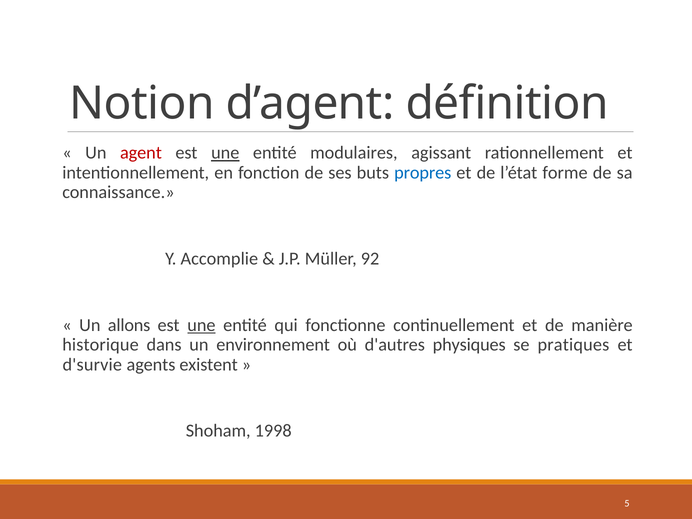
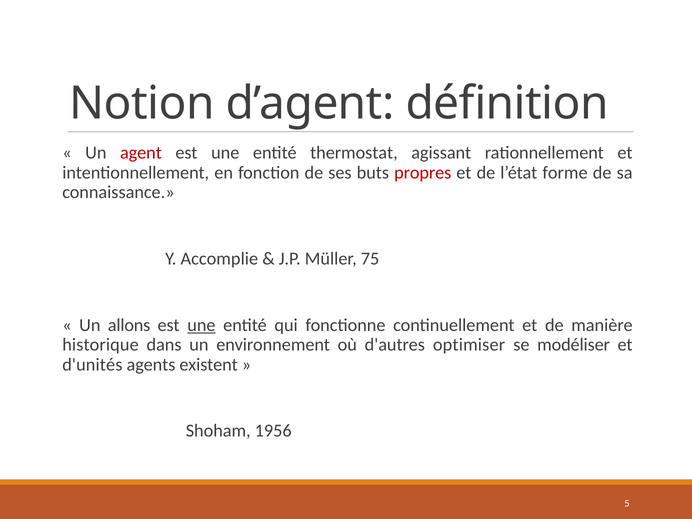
une at (225, 153) underline: present -> none
modulaires: modulaires -> thermostat
propres colour: blue -> red
92: 92 -> 75
physiques: physiques -> optimiser
pratiques: pratiques -> modéliser
d'survie: d'survie -> d'unités
1998: 1998 -> 1956
